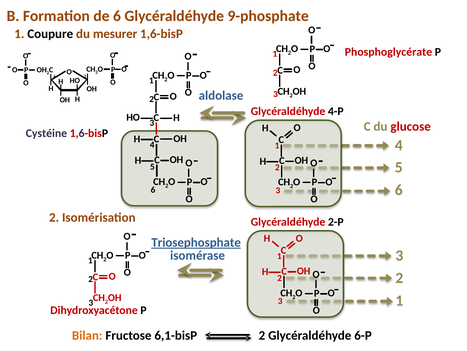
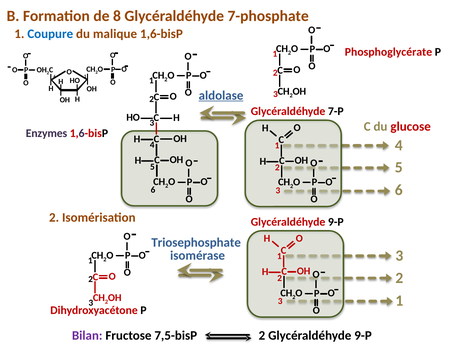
de 6: 6 -> 8
9-phosphate: 9-phosphate -> 7-phosphate
Coupure colour: black -> blue
mesurer: mesurer -> malique
aldolase underline: none -> present
4-P: 4-P -> 7-P
Cystéine: Cystéine -> Enzymes
2-P at (336, 222): 2-P -> 9-P
Triosephosphate underline: present -> none
Bilan colour: orange -> purple
6,1-bisP: 6,1-bisP -> 7,5-bisP
6-P at (363, 335): 6-P -> 9-P
